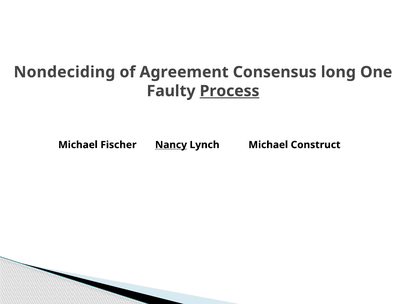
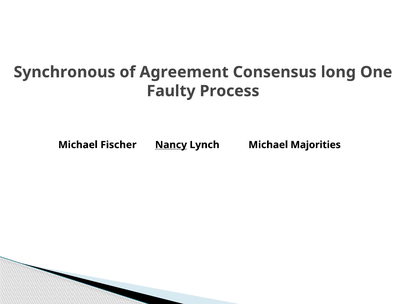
Nondeciding: Nondeciding -> Synchronous
Process underline: present -> none
Construct: Construct -> Majorities
